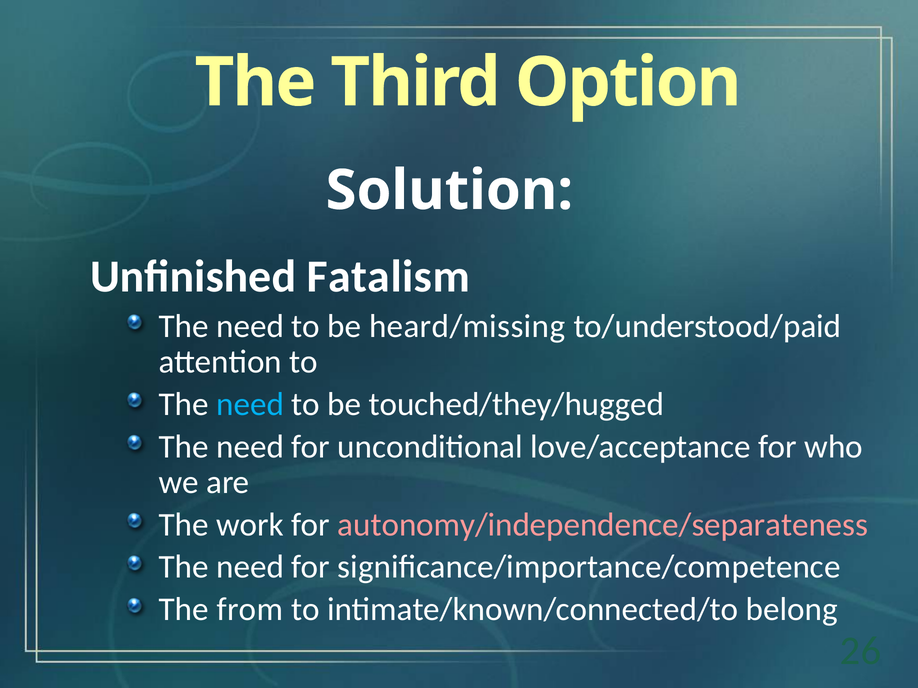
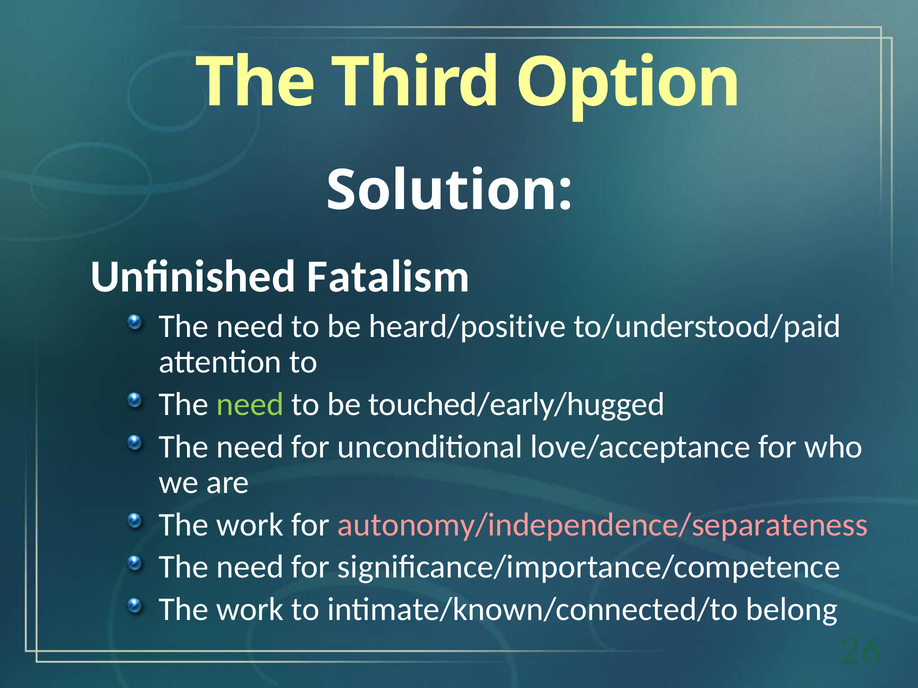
heard/missing: heard/missing -> heard/positive
need at (250, 405) colour: light blue -> light green
touched/they/hugged: touched/they/hugged -> touched/early/hugged
from at (250, 610): from -> work
